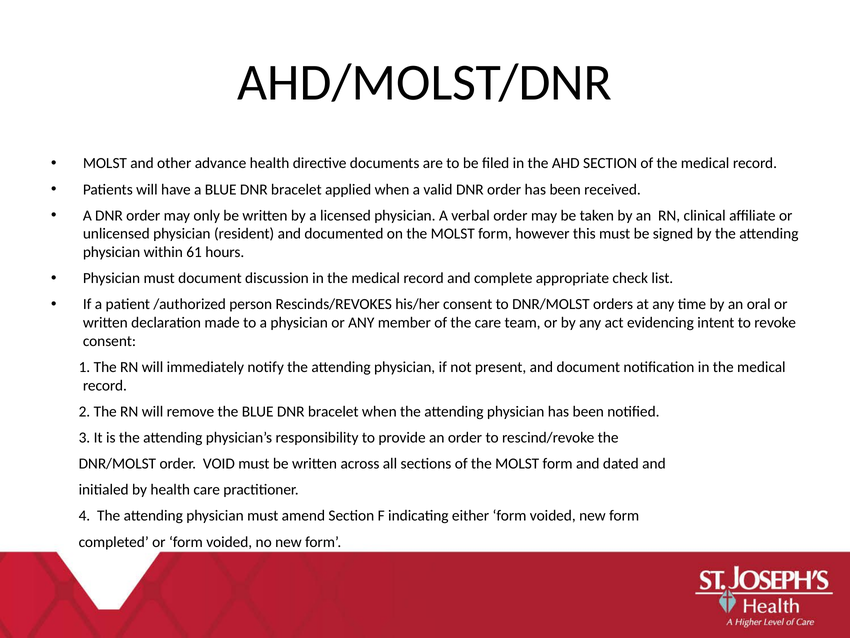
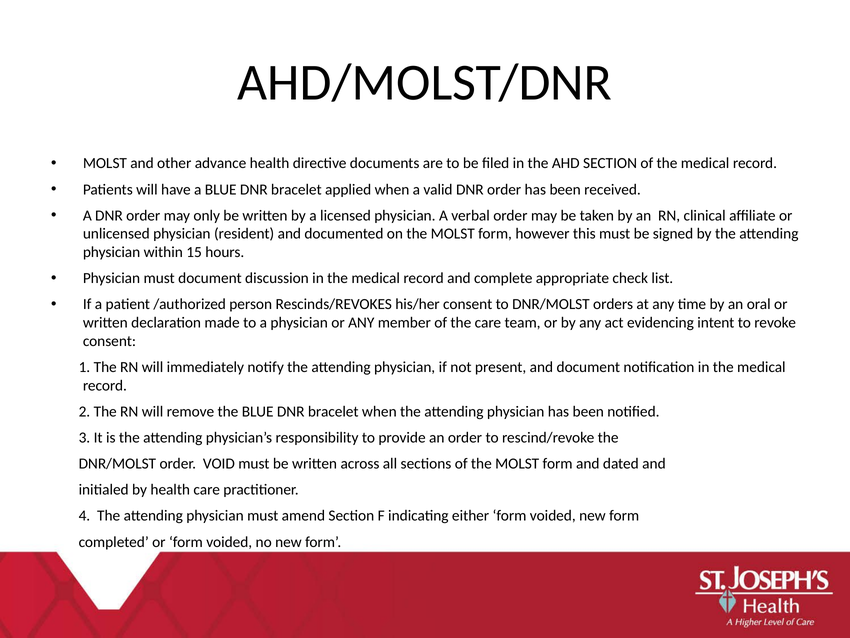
61: 61 -> 15
